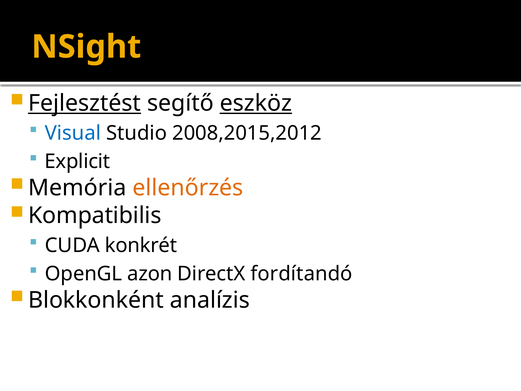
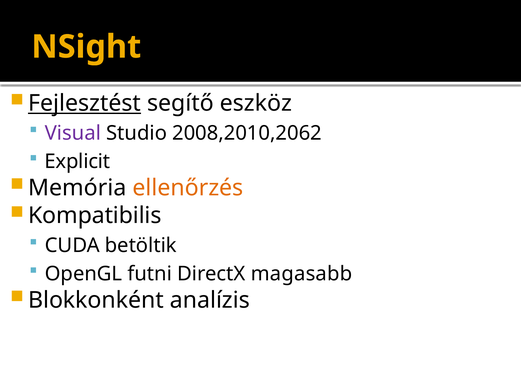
eszköz underline: present -> none
Visual colour: blue -> purple
2008,2015,2012: 2008,2015,2012 -> 2008,2010,2062
konkrét: konkrét -> betöltik
azon: azon -> futni
fordítandó: fordítandó -> magasabb
